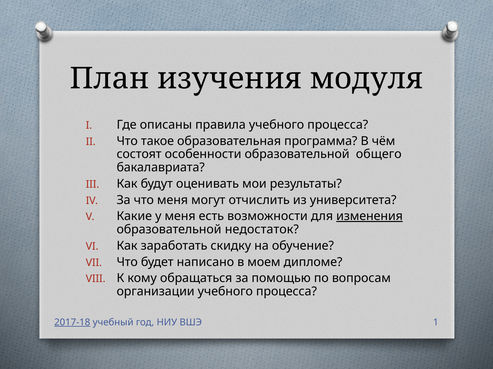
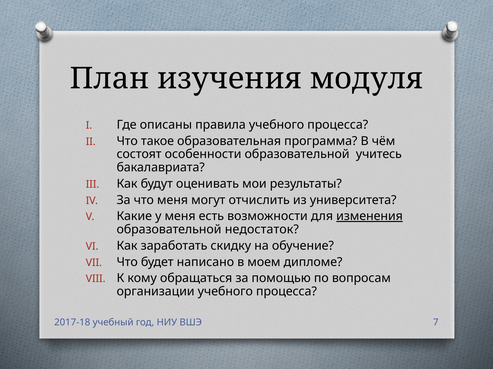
общего: общего -> учитесь
2017-18 underline: present -> none
1: 1 -> 7
